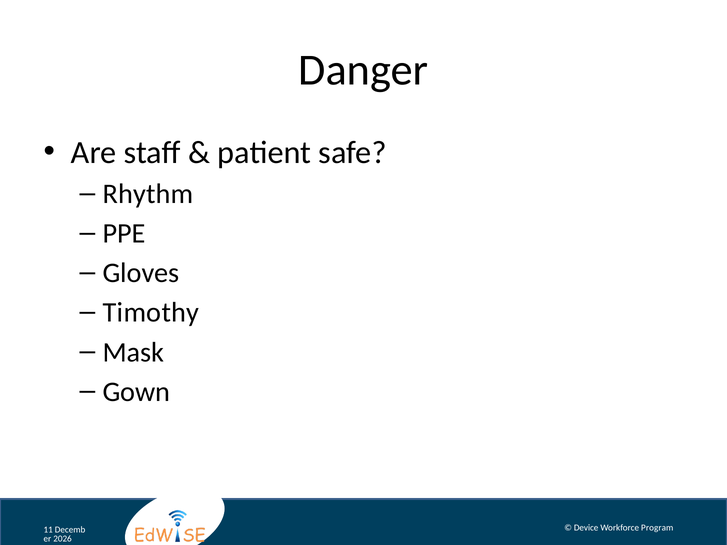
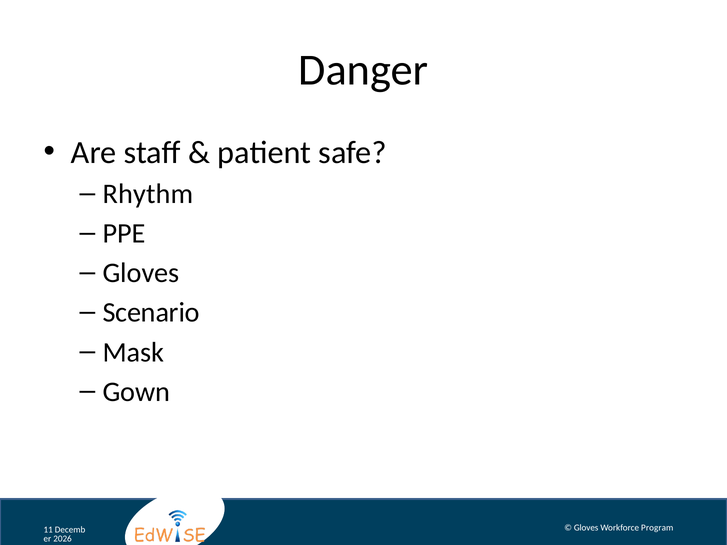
Timothy: Timothy -> Scenario
Device at (586, 528): Device -> Gloves
